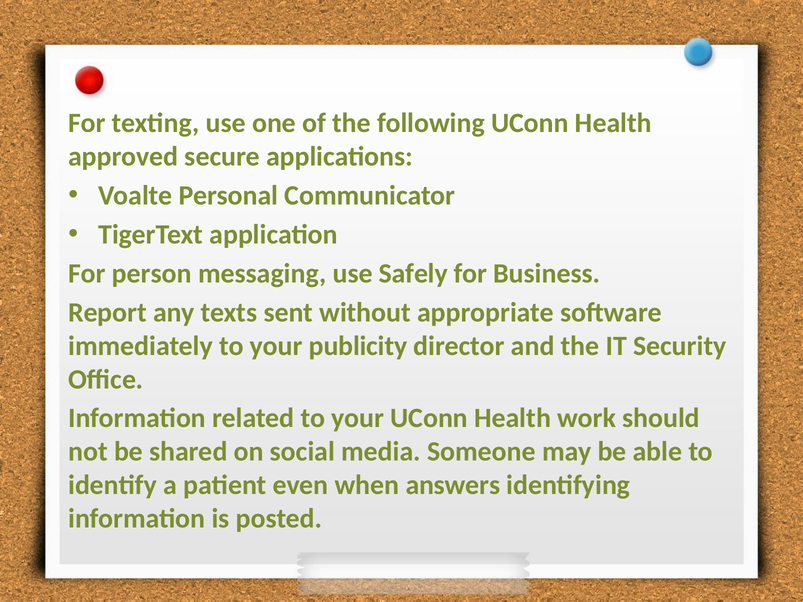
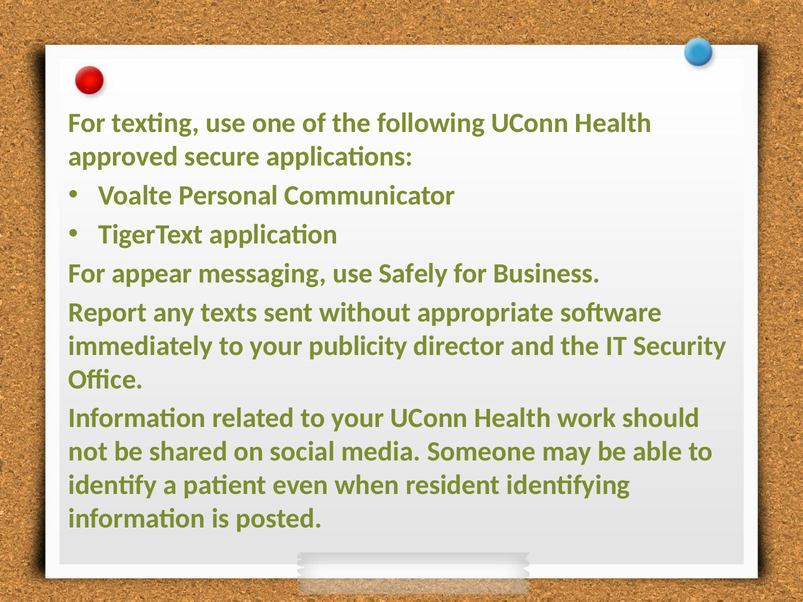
person: person -> appear
answers: answers -> resident
